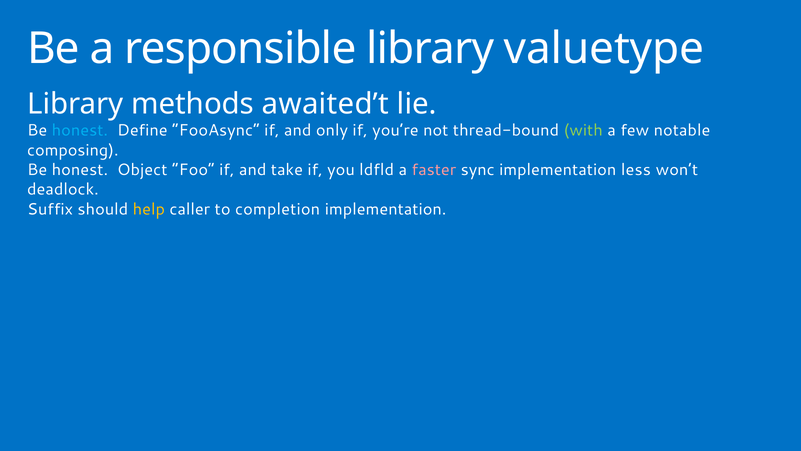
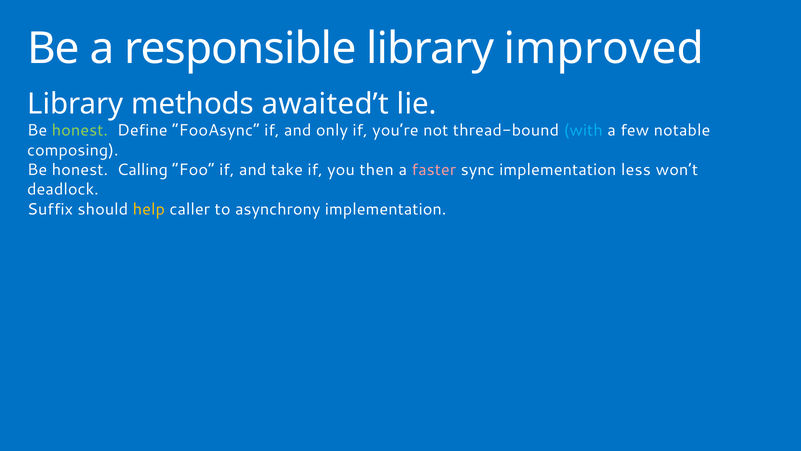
valuetype: valuetype -> improved
honest at (80, 130) colour: light blue -> light green
with colour: light green -> light blue
Object: Object -> Calling
ldfld: ldfld -> then
completion: completion -> asynchrony
